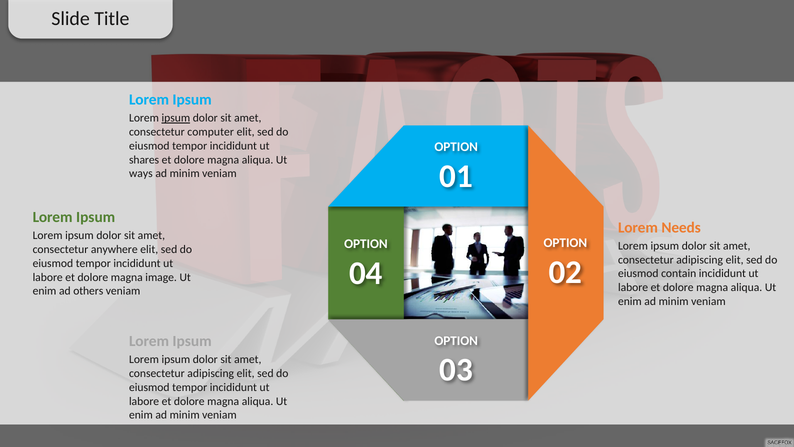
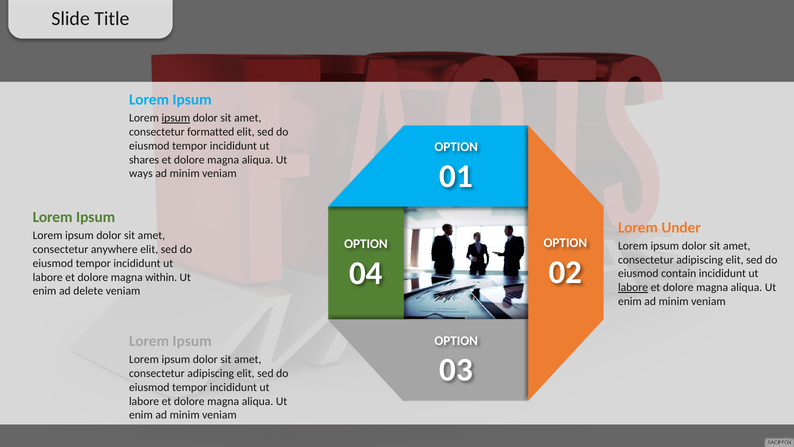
computer: computer -> formatted
Needs: Needs -> Under
image: image -> within
labore at (633, 287) underline: none -> present
others: others -> delete
